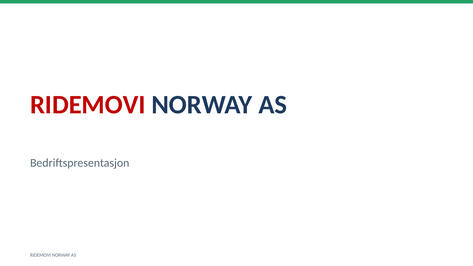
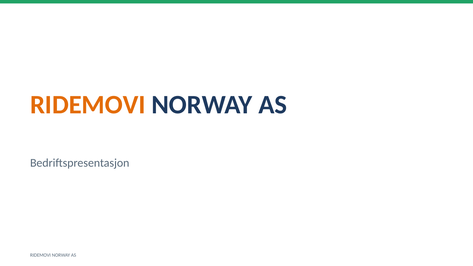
RIDEMOVI at (88, 105) colour: red -> orange
